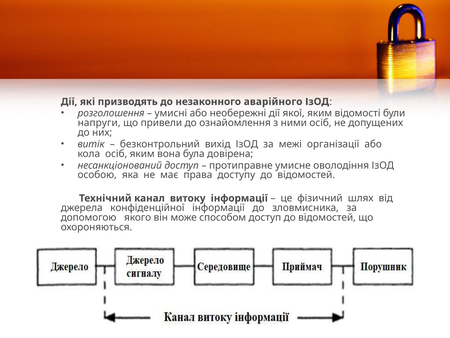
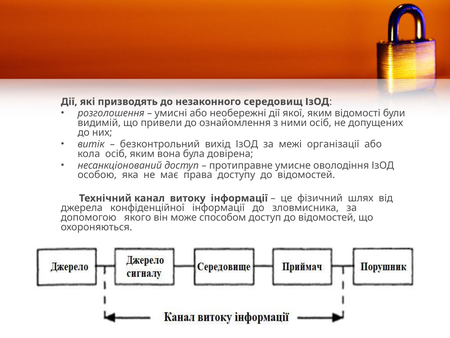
аварійного: аварійного -> середовищ
напруги: напруги -> видимій
